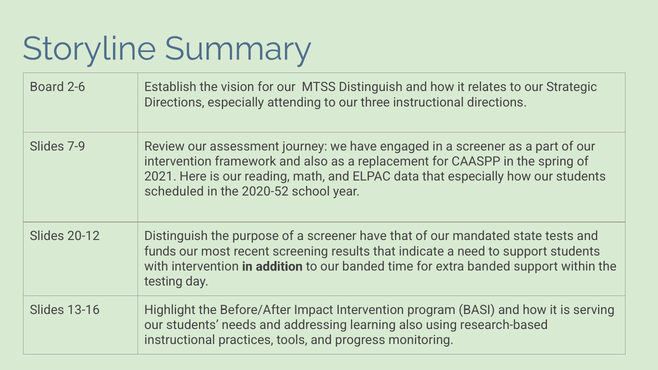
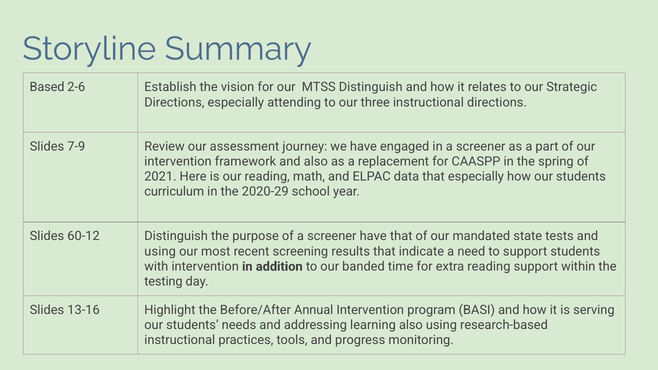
Board: Board -> Based
scheduled: scheduled -> curriculum
2020-52: 2020-52 -> 2020-29
20-12: 20-12 -> 60-12
funds at (160, 251): funds -> using
extra banded: banded -> reading
Impact: Impact -> Annual
